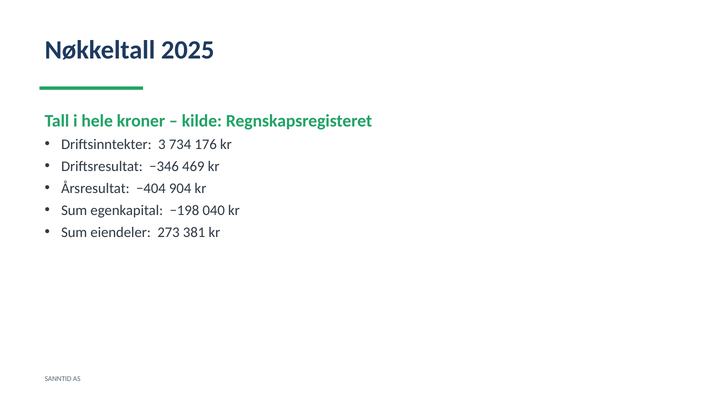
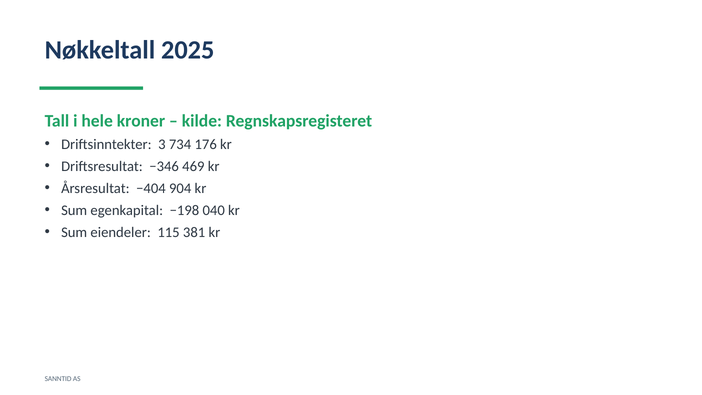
273: 273 -> 115
